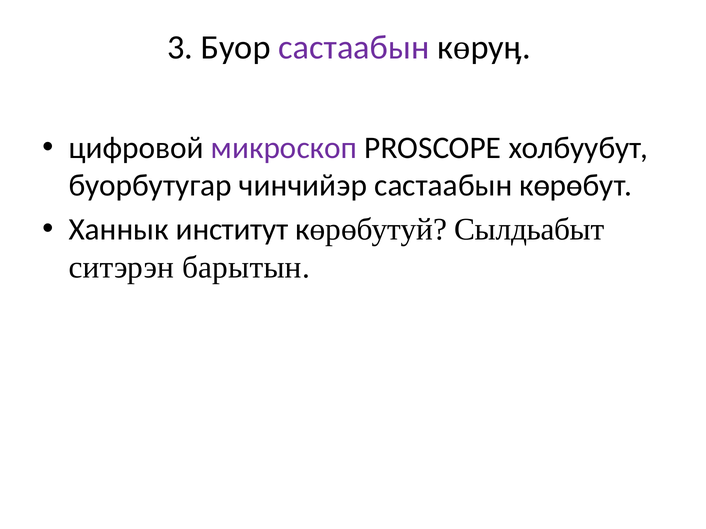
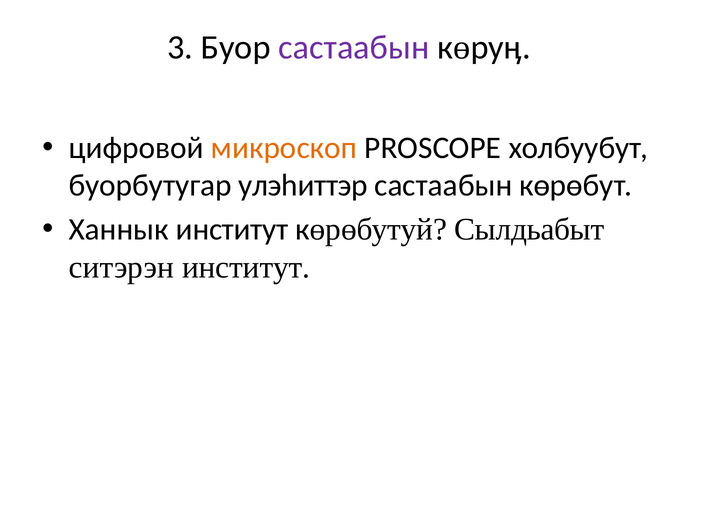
микроскоп colour: purple -> orange
чинчийэр: чинчийэр -> улэhиттэр
ситэрэн барытын: барытын -> институт
